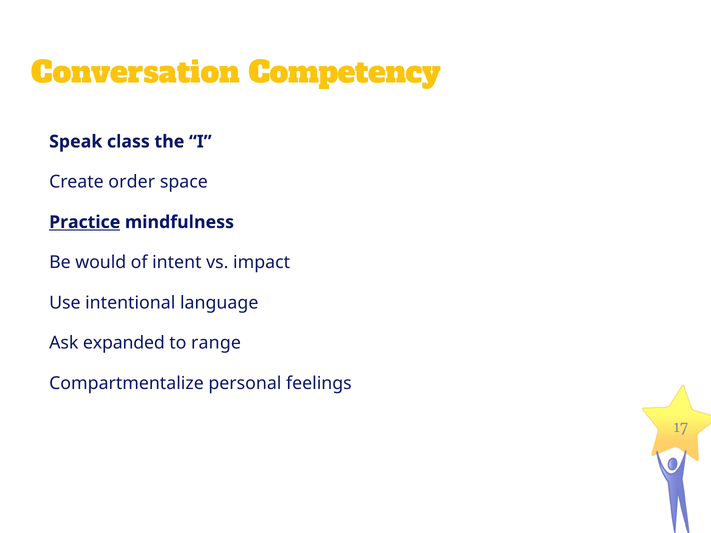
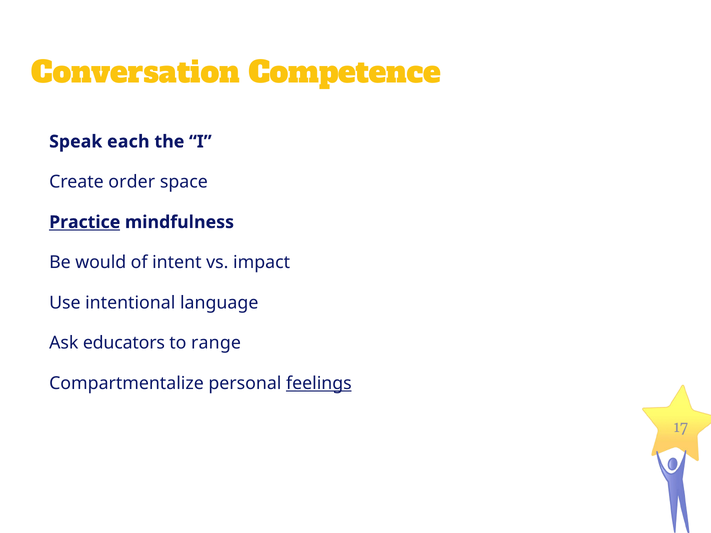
Competency: Competency -> Competence
class: class -> each
expanded: expanded -> educators
feelings underline: none -> present
